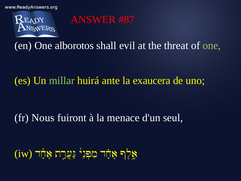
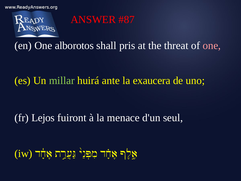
evil: evil -> pris
one at (212, 46) colour: light green -> pink
Nous: Nous -> Lejos
